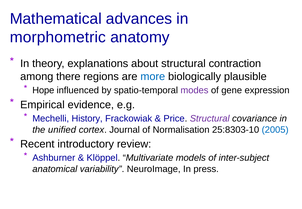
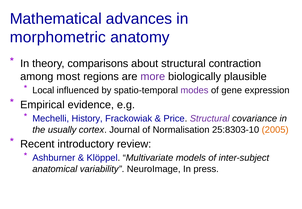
explanations: explanations -> comparisons
there: there -> most
more colour: blue -> purple
Hope: Hope -> Local
unified: unified -> usually
2005 colour: blue -> orange
